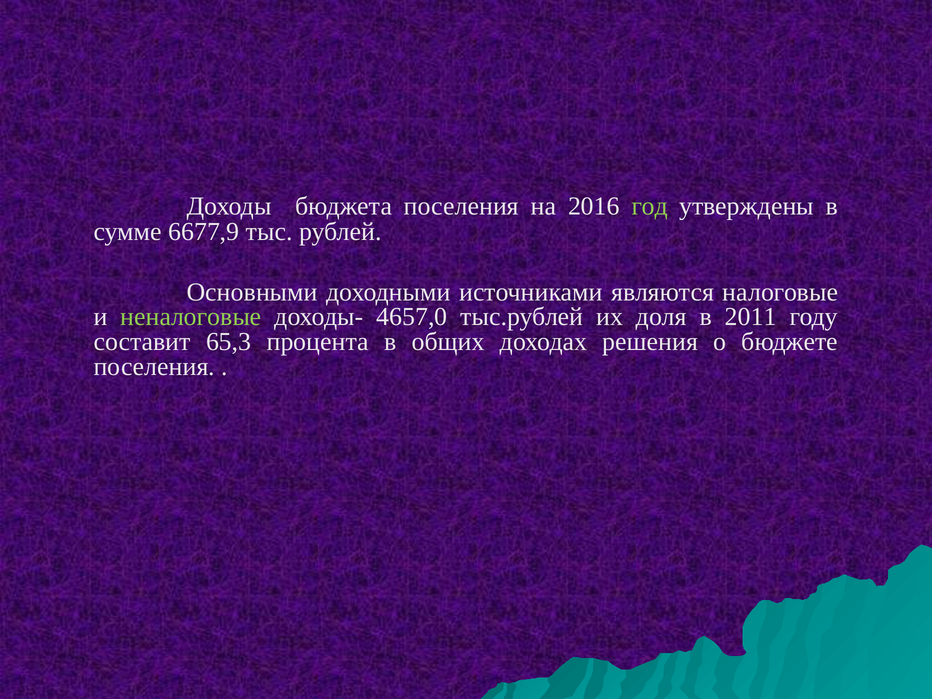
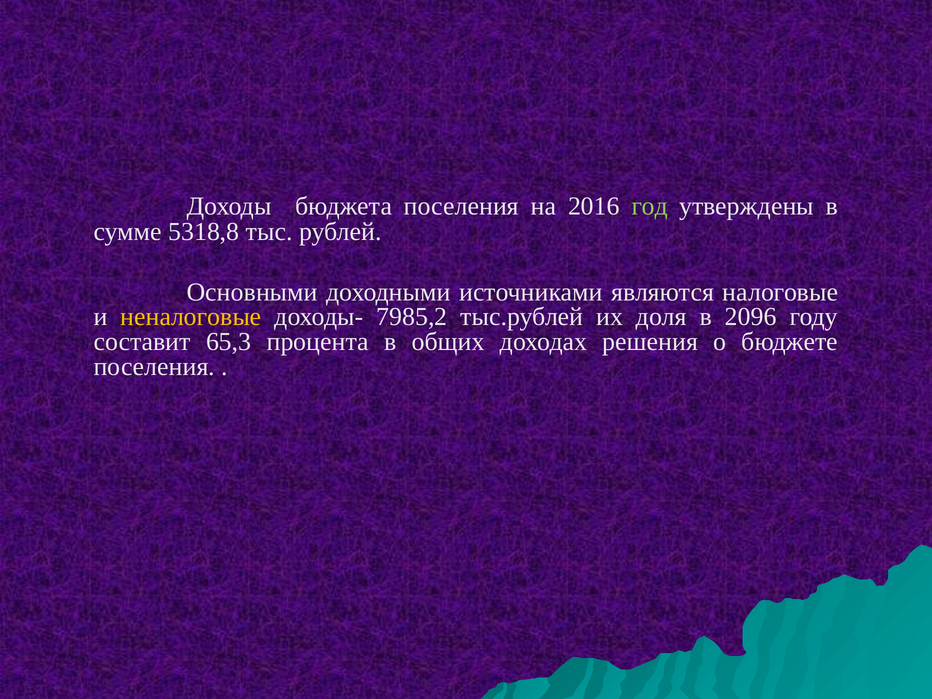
6677,9: 6677,9 -> 5318,8
неналоговые colour: light green -> yellow
4657,0: 4657,0 -> 7985,2
2011: 2011 -> 2096
